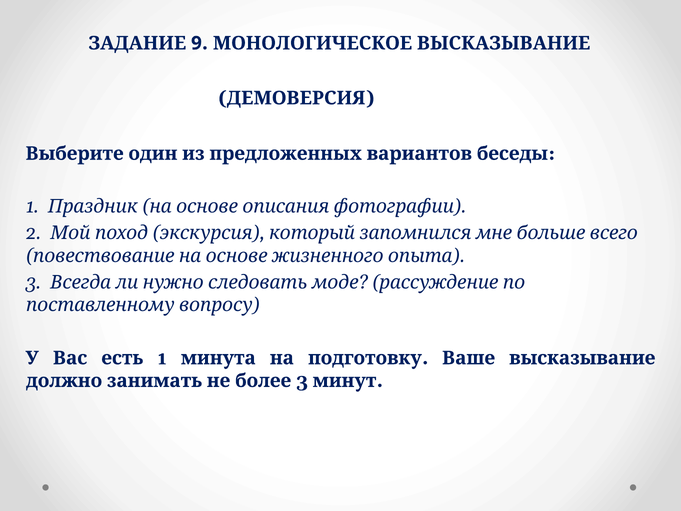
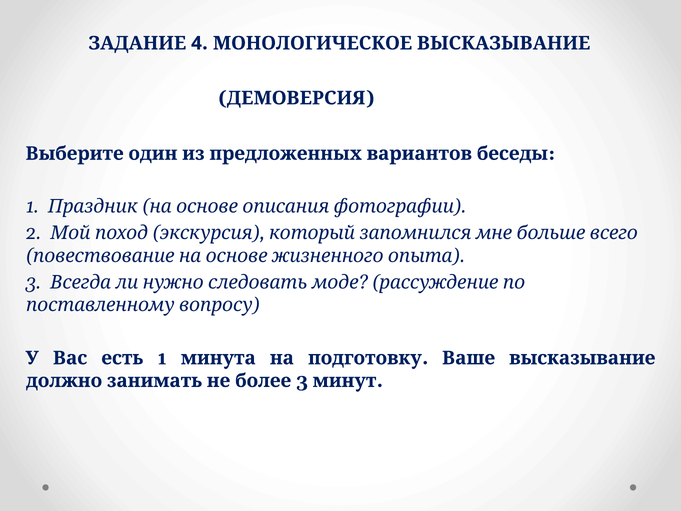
9: 9 -> 4
